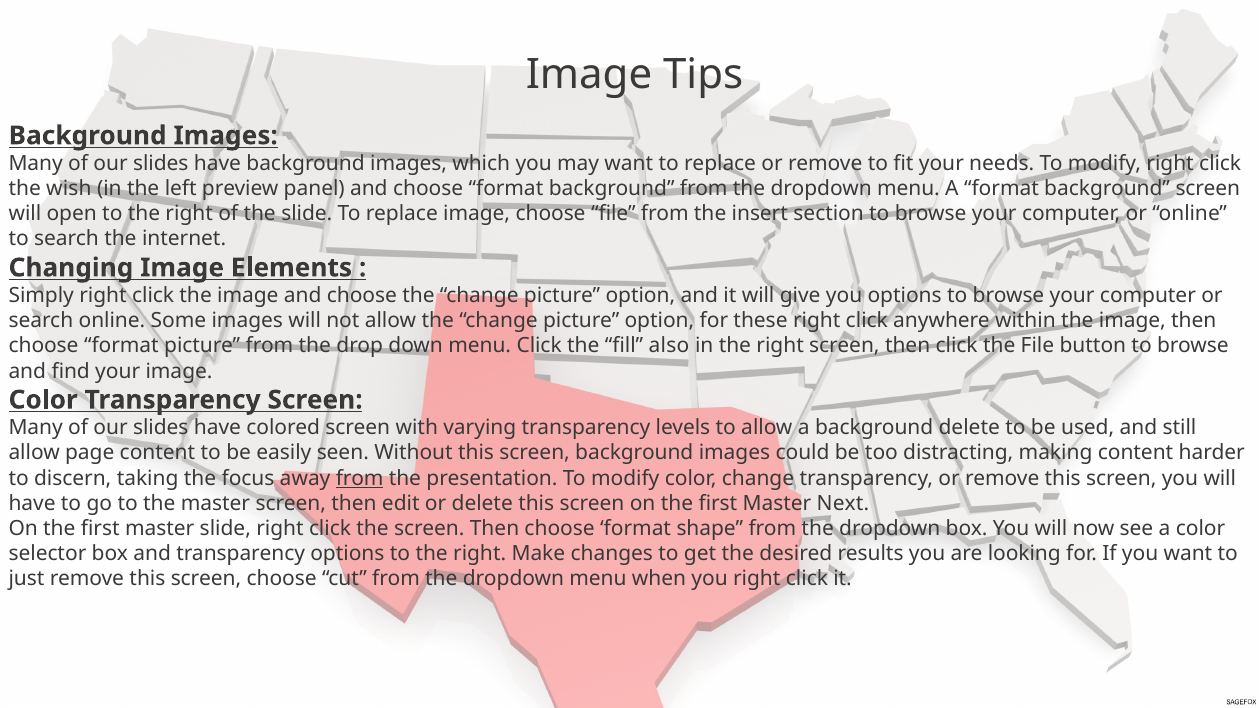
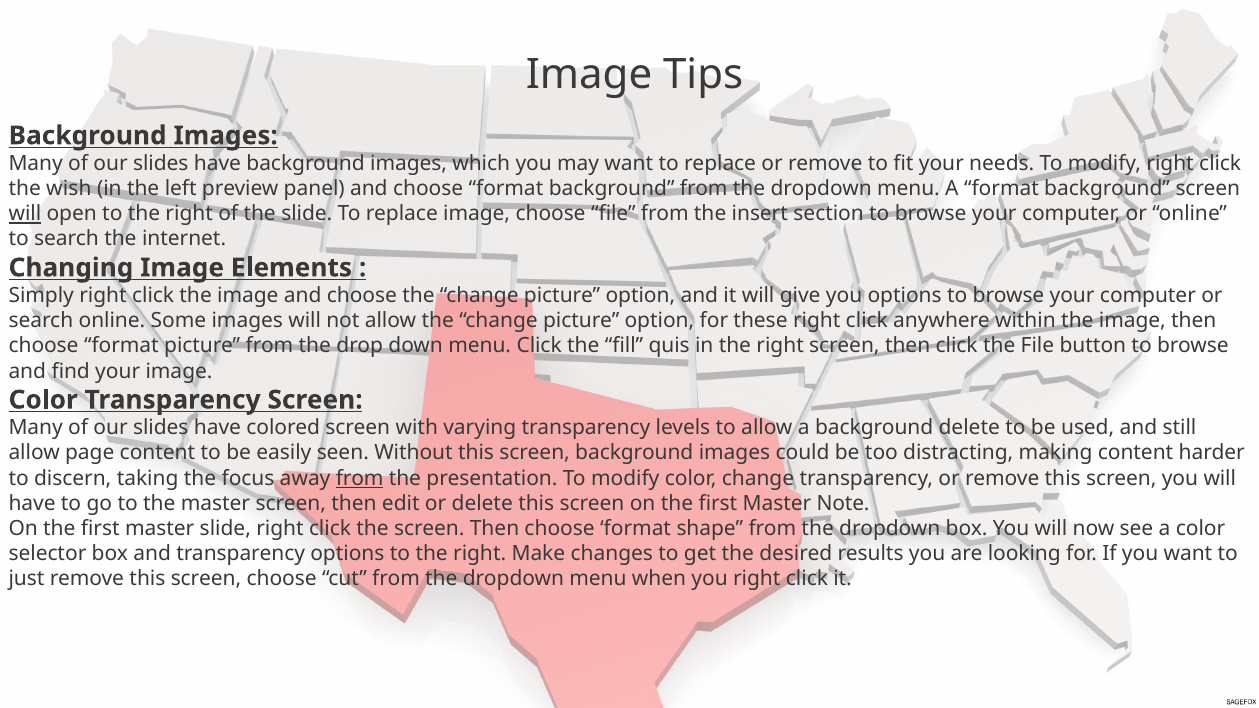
will at (25, 214) underline: none -> present
also: also -> quis
Next: Next -> Note
